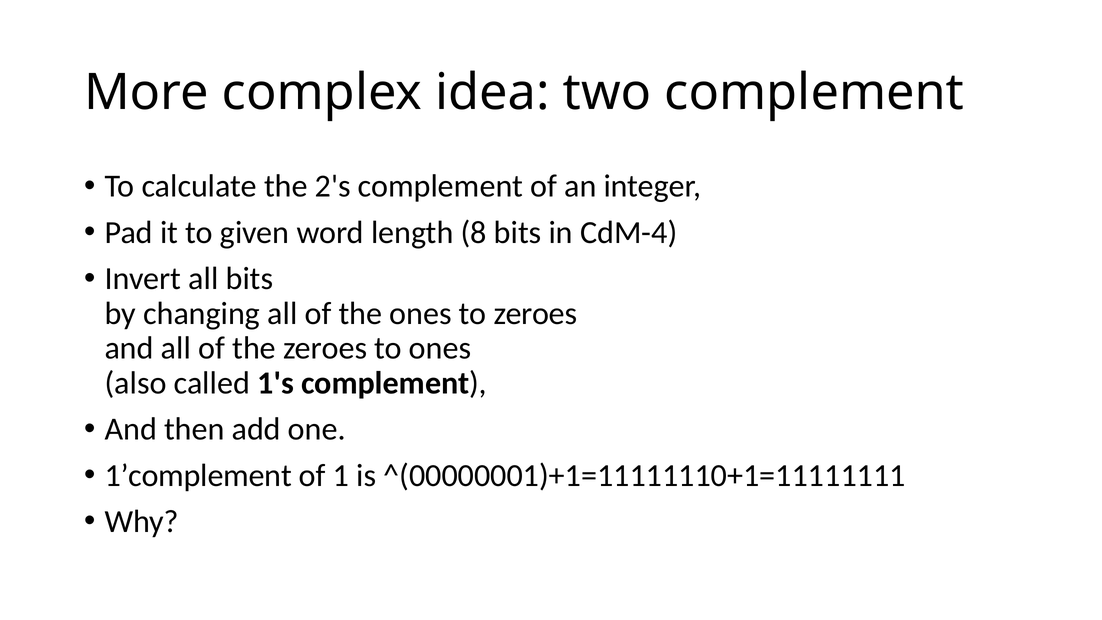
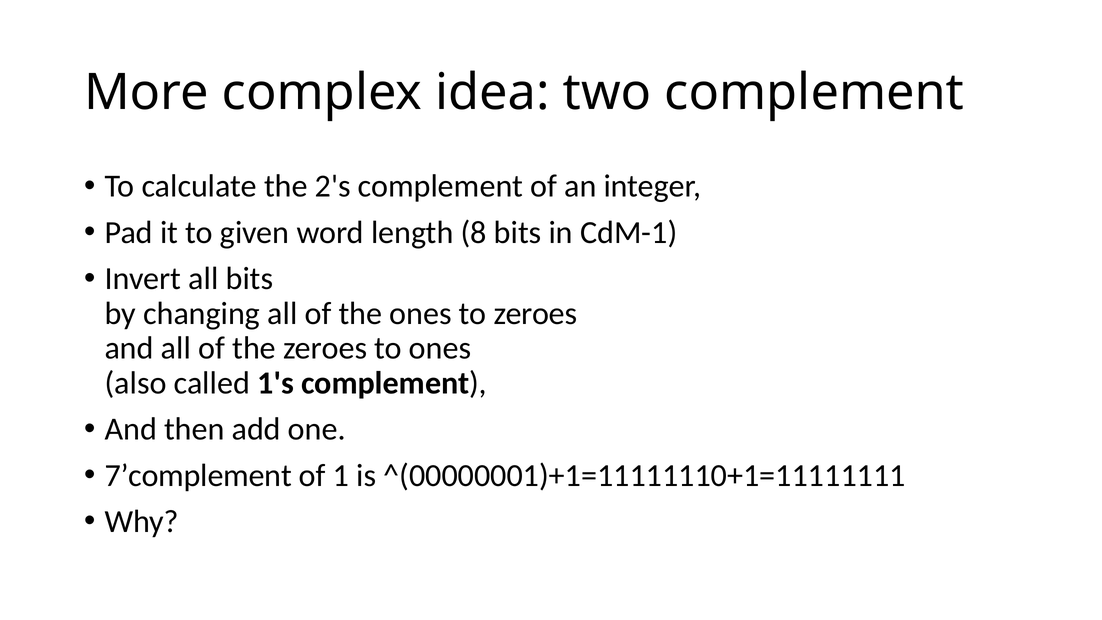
CdM-4: CdM-4 -> CdM-1
1’complement: 1’complement -> 7’complement
